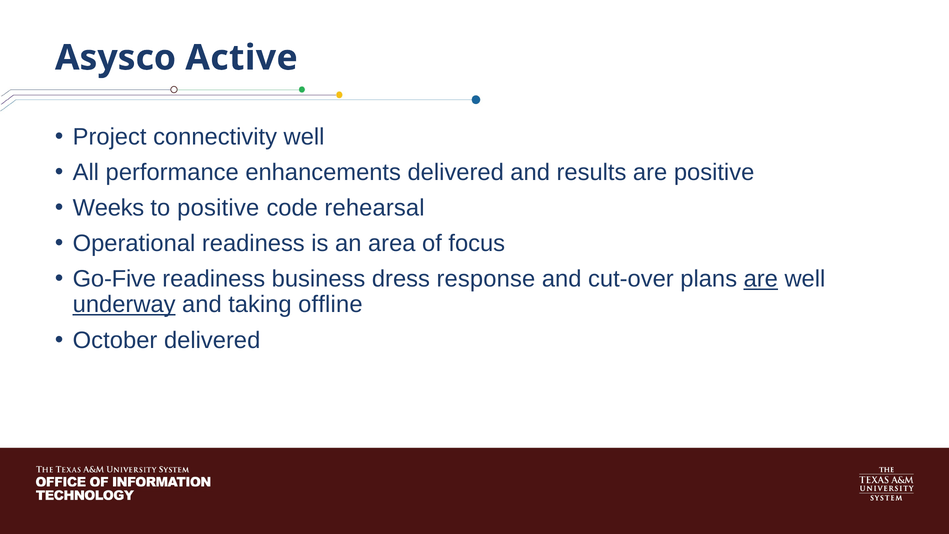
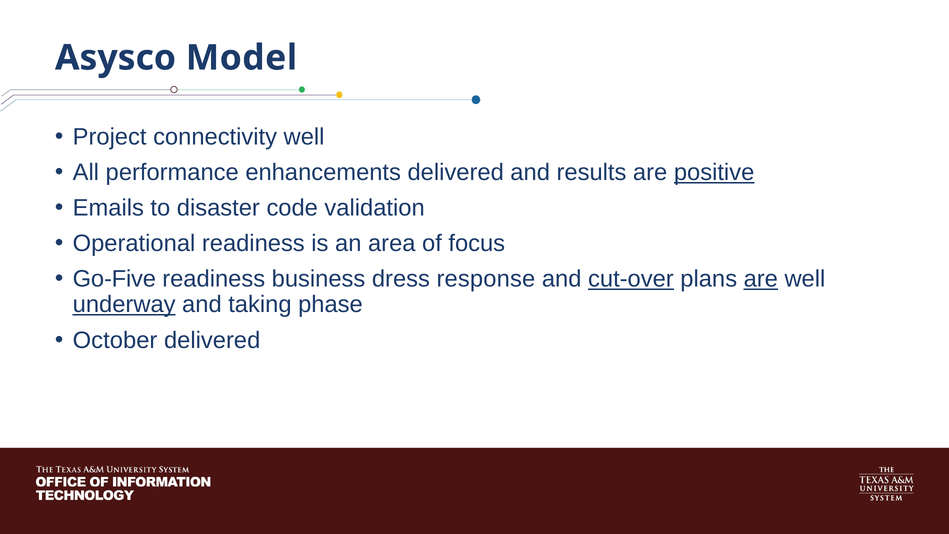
Active: Active -> Model
positive at (714, 172) underline: none -> present
Weeks: Weeks -> Emails
to positive: positive -> disaster
rehearsal: rehearsal -> validation
cut-over underline: none -> present
offline: offline -> phase
